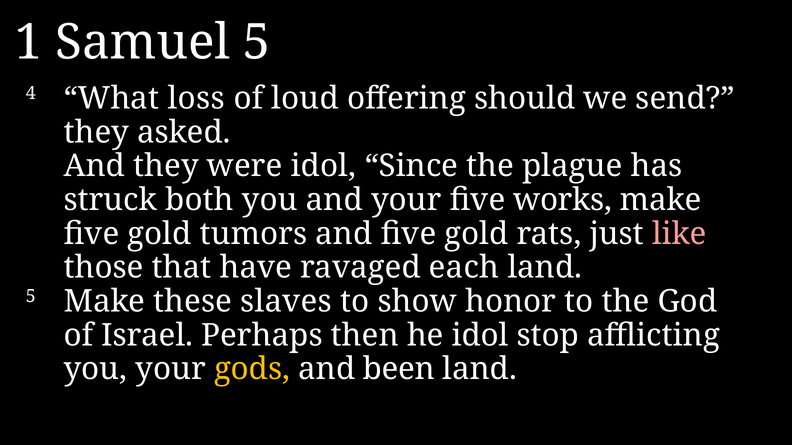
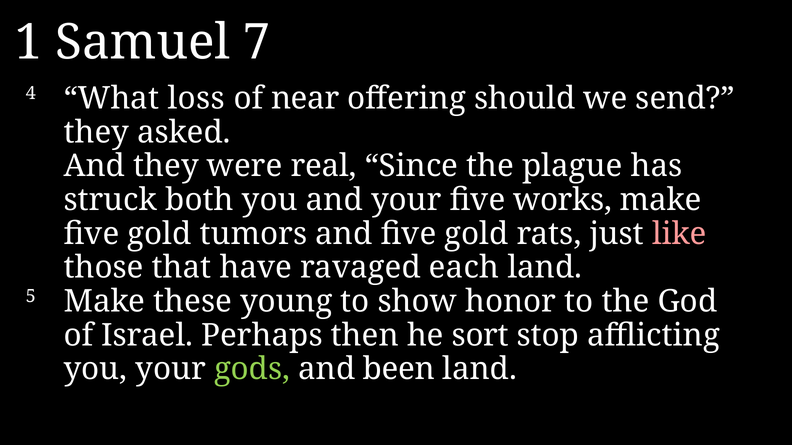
Samuel 5: 5 -> 7
loud: loud -> near
were idol: idol -> real
slaves: slaves -> young
he idol: idol -> sort
gods colour: yellow -> light green
